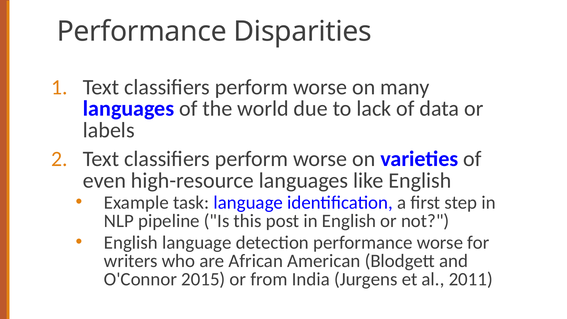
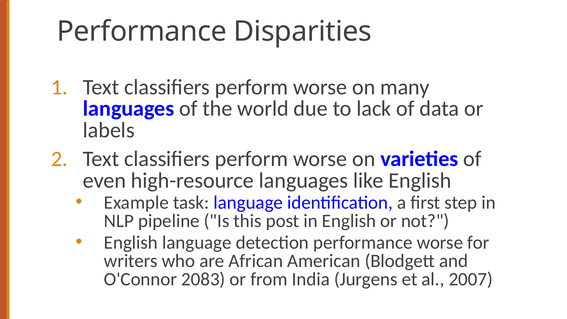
2015: 2015 -> 2083
2011: 2011 -> 2007
